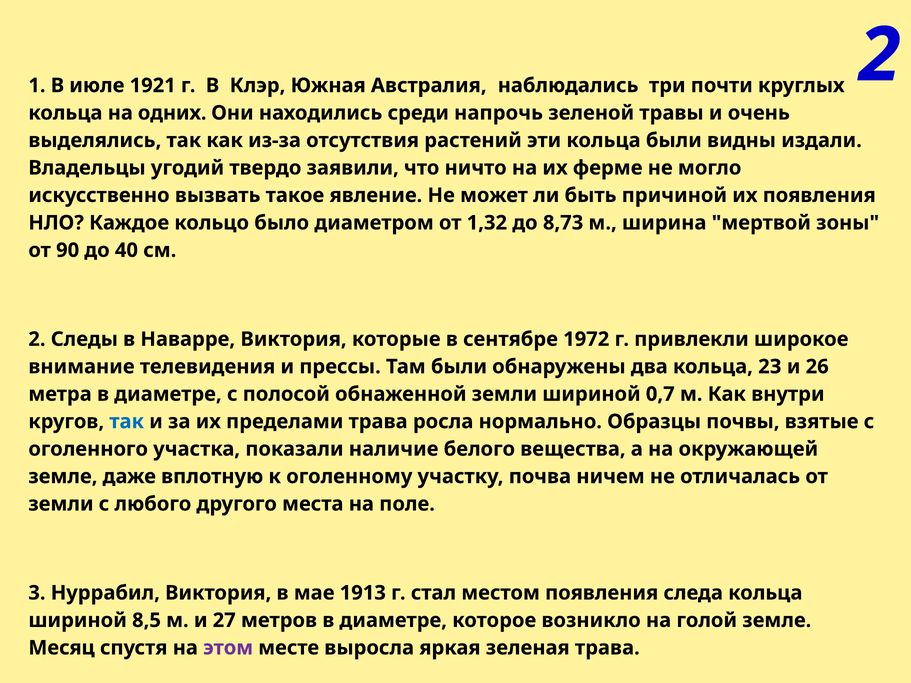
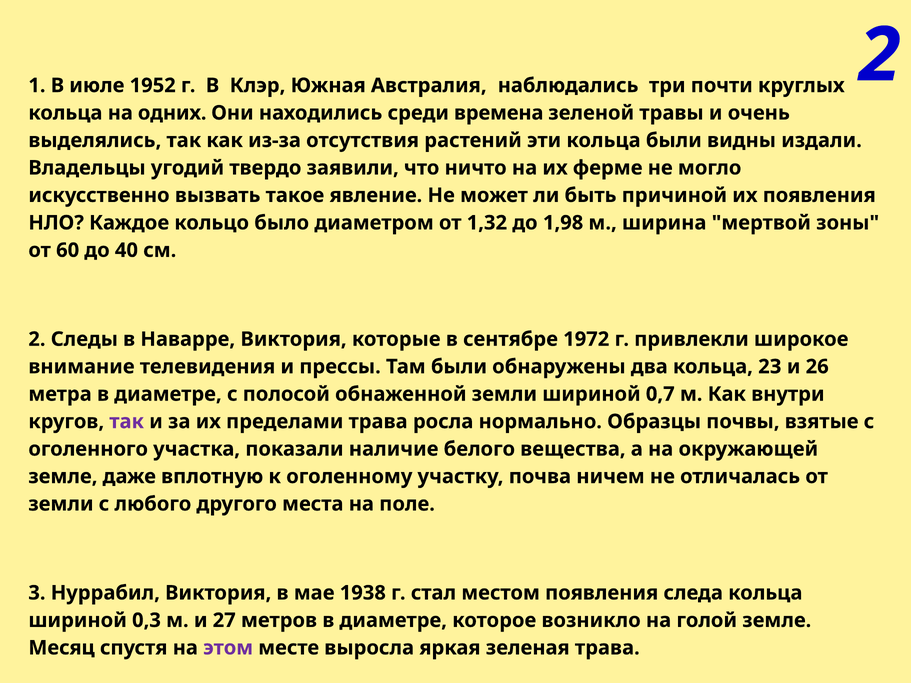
1921: 1921 -> 1952
напрочь: напрочь -> времена
8,73: 8,73 -> 1,98
90: 90 -> 60
так at (127, 422) colour: blue -> purple
1913: 1913 -> 1938
8,5: 8,5 -> 0,3
